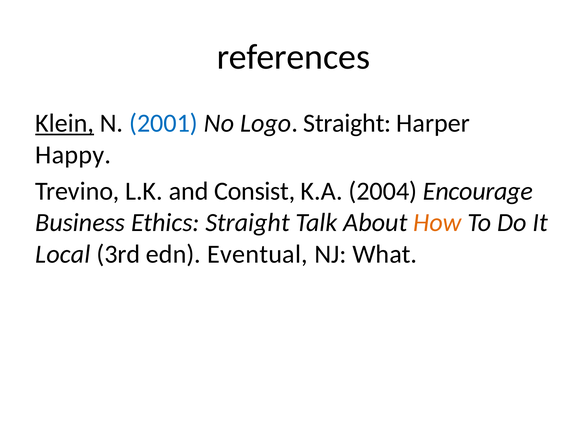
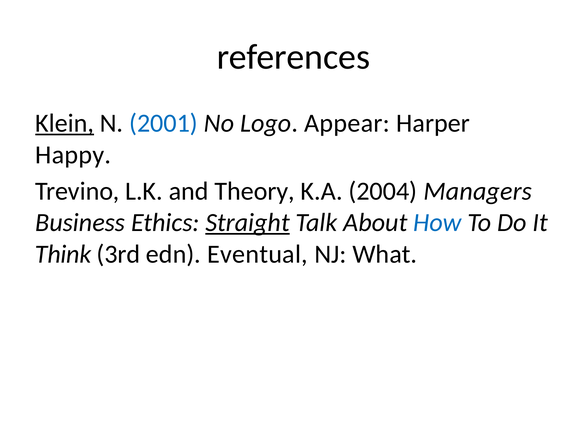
Logo Straight: Straight -> Appear
Consist: Consist -> Theory
Encourage: Encourage -> Managers
Straight at (248, 222) underline: none -> present
How colour: orange -> blue
Local: Local -> Think
